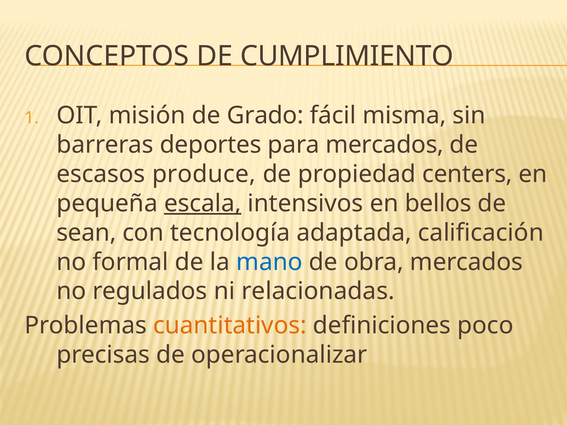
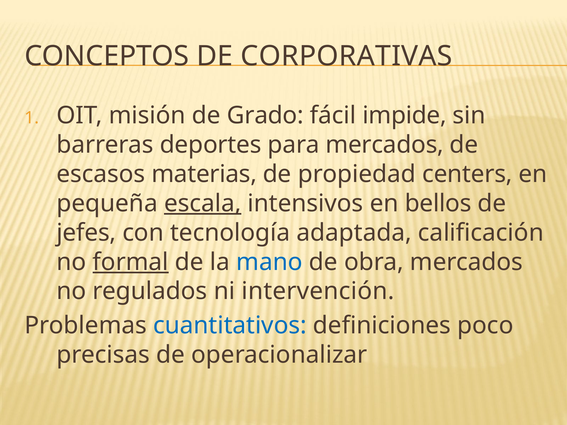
CUMPLIMIENTO: CUMPLIMIENTO -> CORPORATIVAS
misma: misma -> impide
produce: produce -> materias
sean: sean -> jefes
formal underline: none -> present
relacionadas: relacionadas -> intervención
cuantitativos colour: orange -> blue
